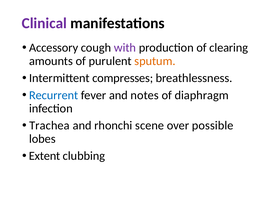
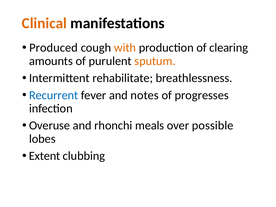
Clinical colour: purple -> orange
Accessory: Accessory -> Produced
with colour: purple -> orange
compresses: compresses -> rehabilitate
diaphragm: diaphragm -> progresses
Trachea: Trachea -> Overuse
scene: scene -> meals
